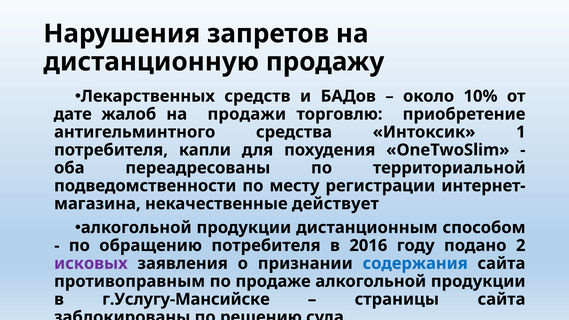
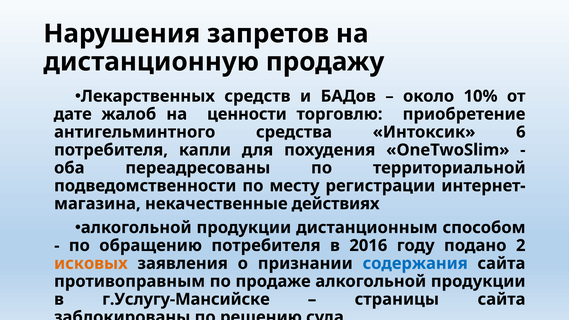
продажи: продажи -> ценности
1: 1 -> 6
действует: действует -> действиях
исковых colour: purple -> orange
